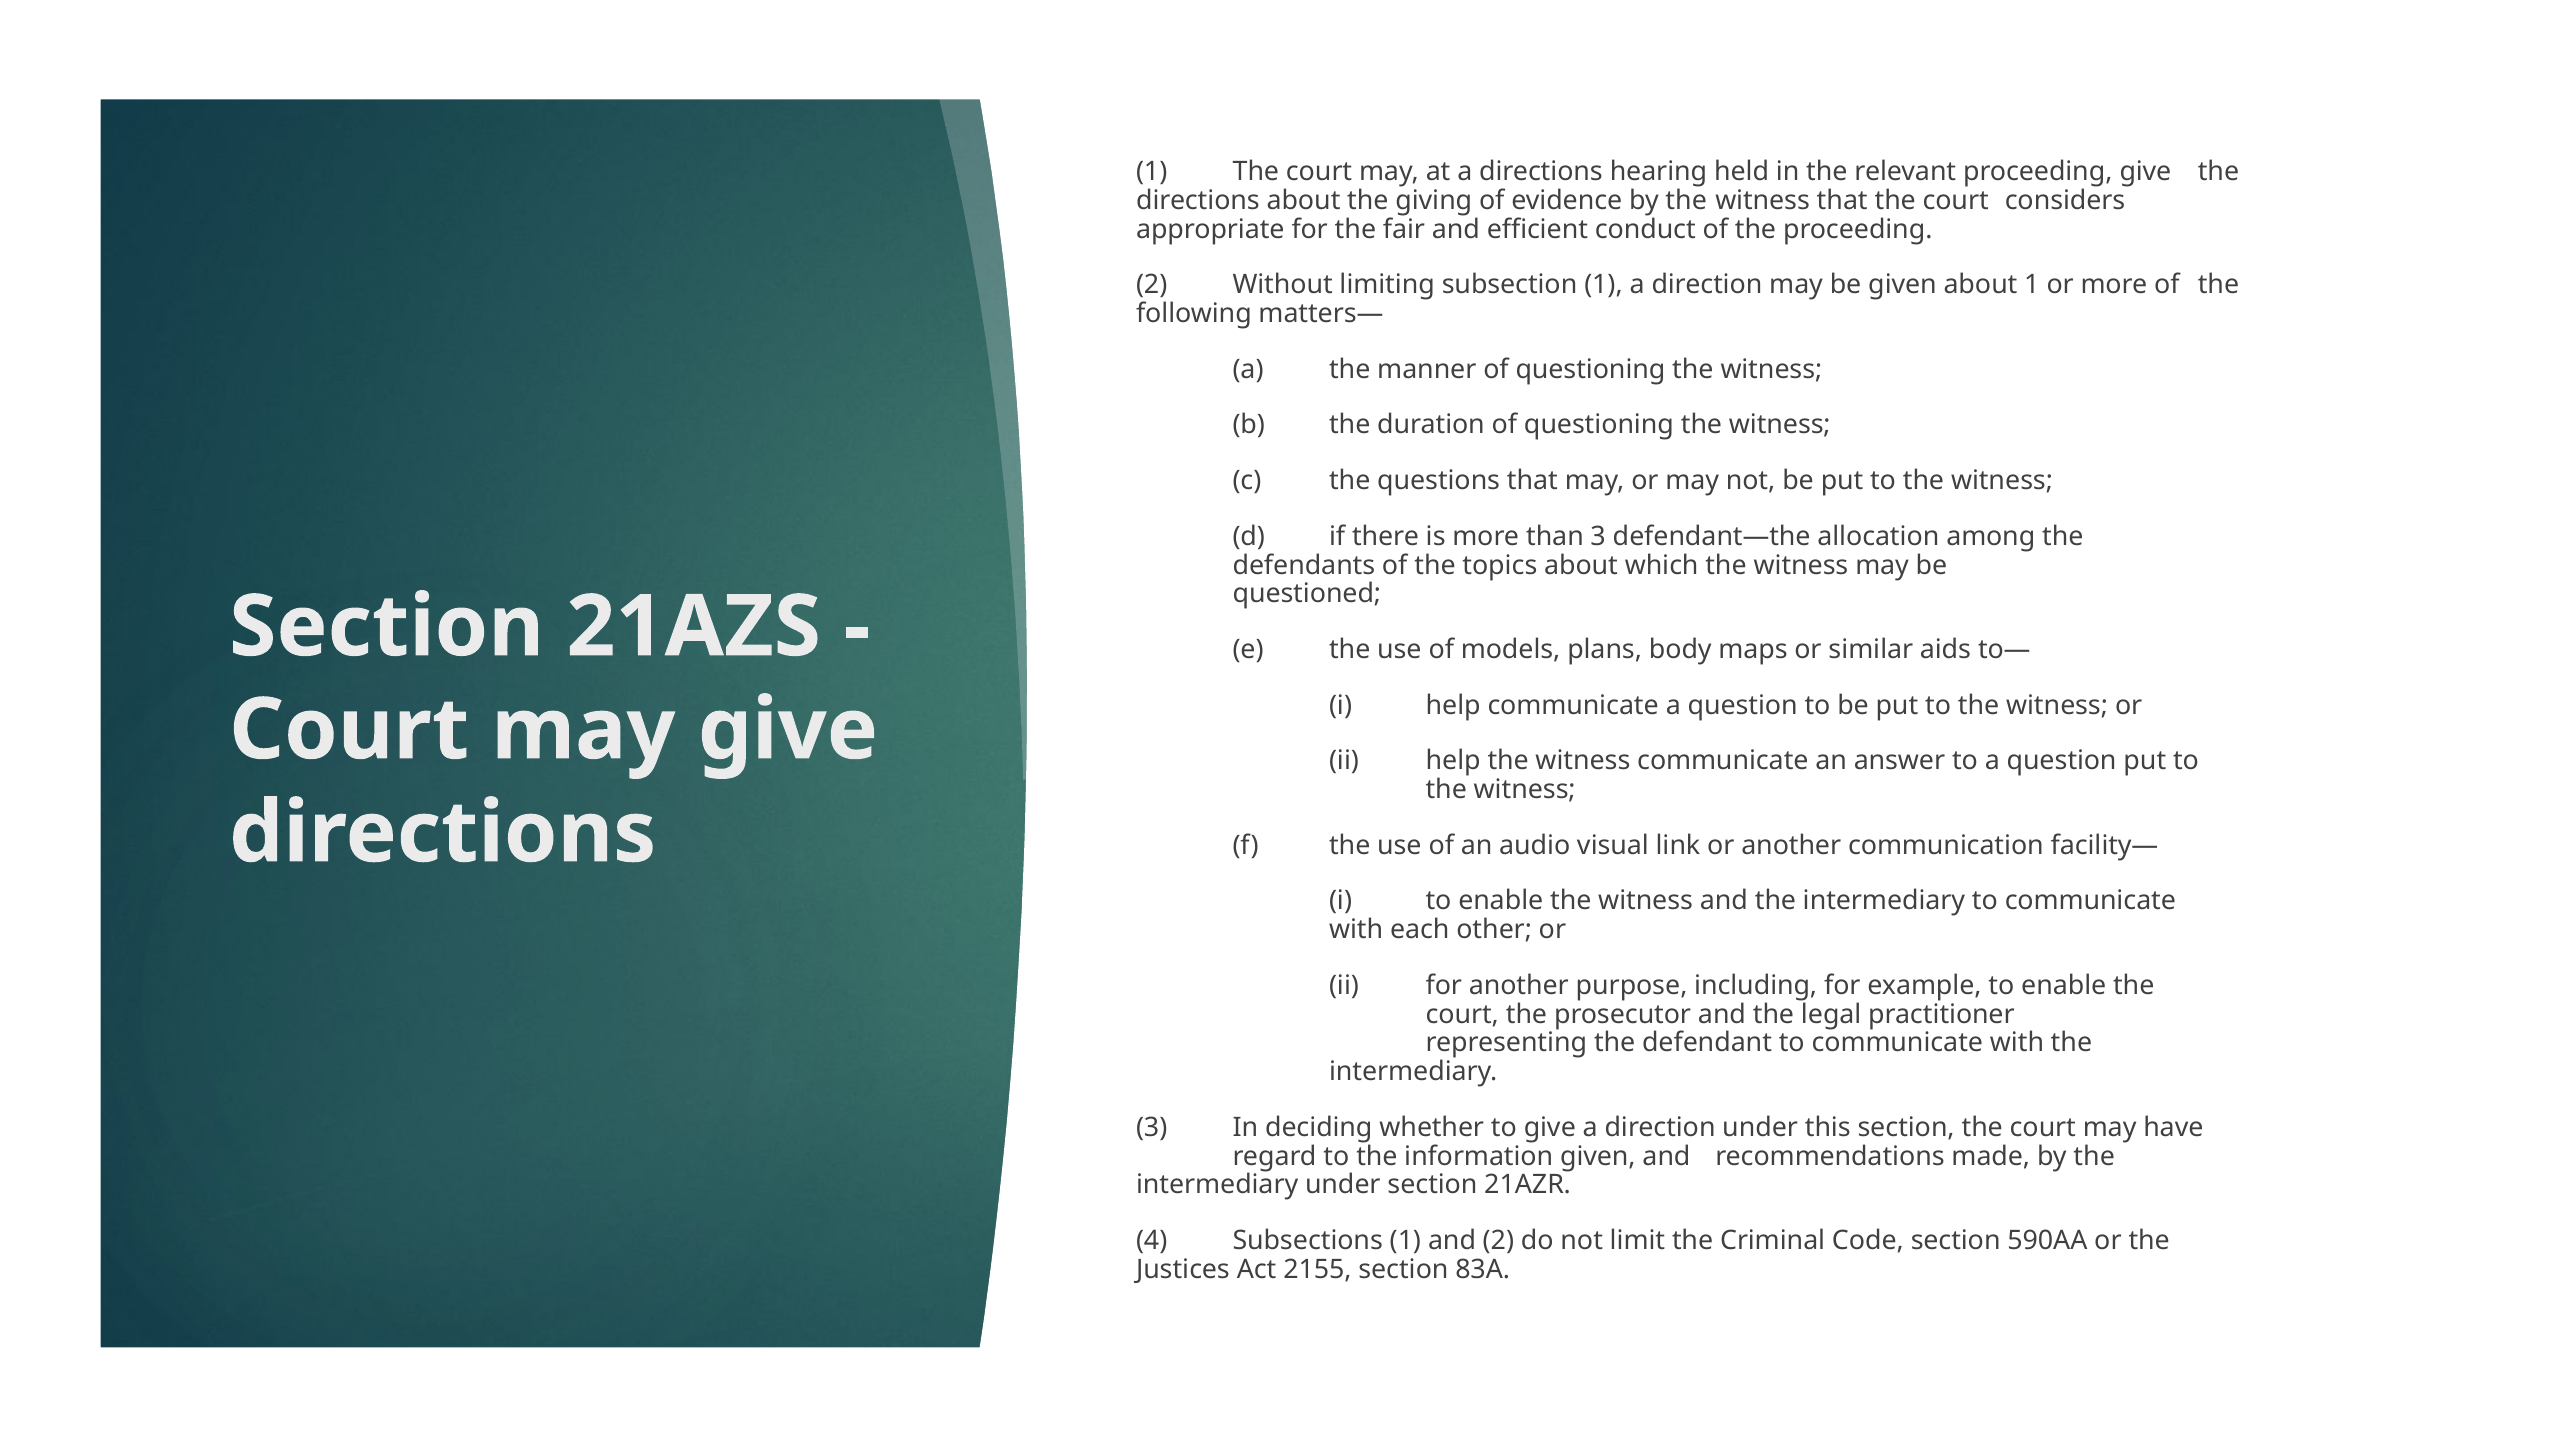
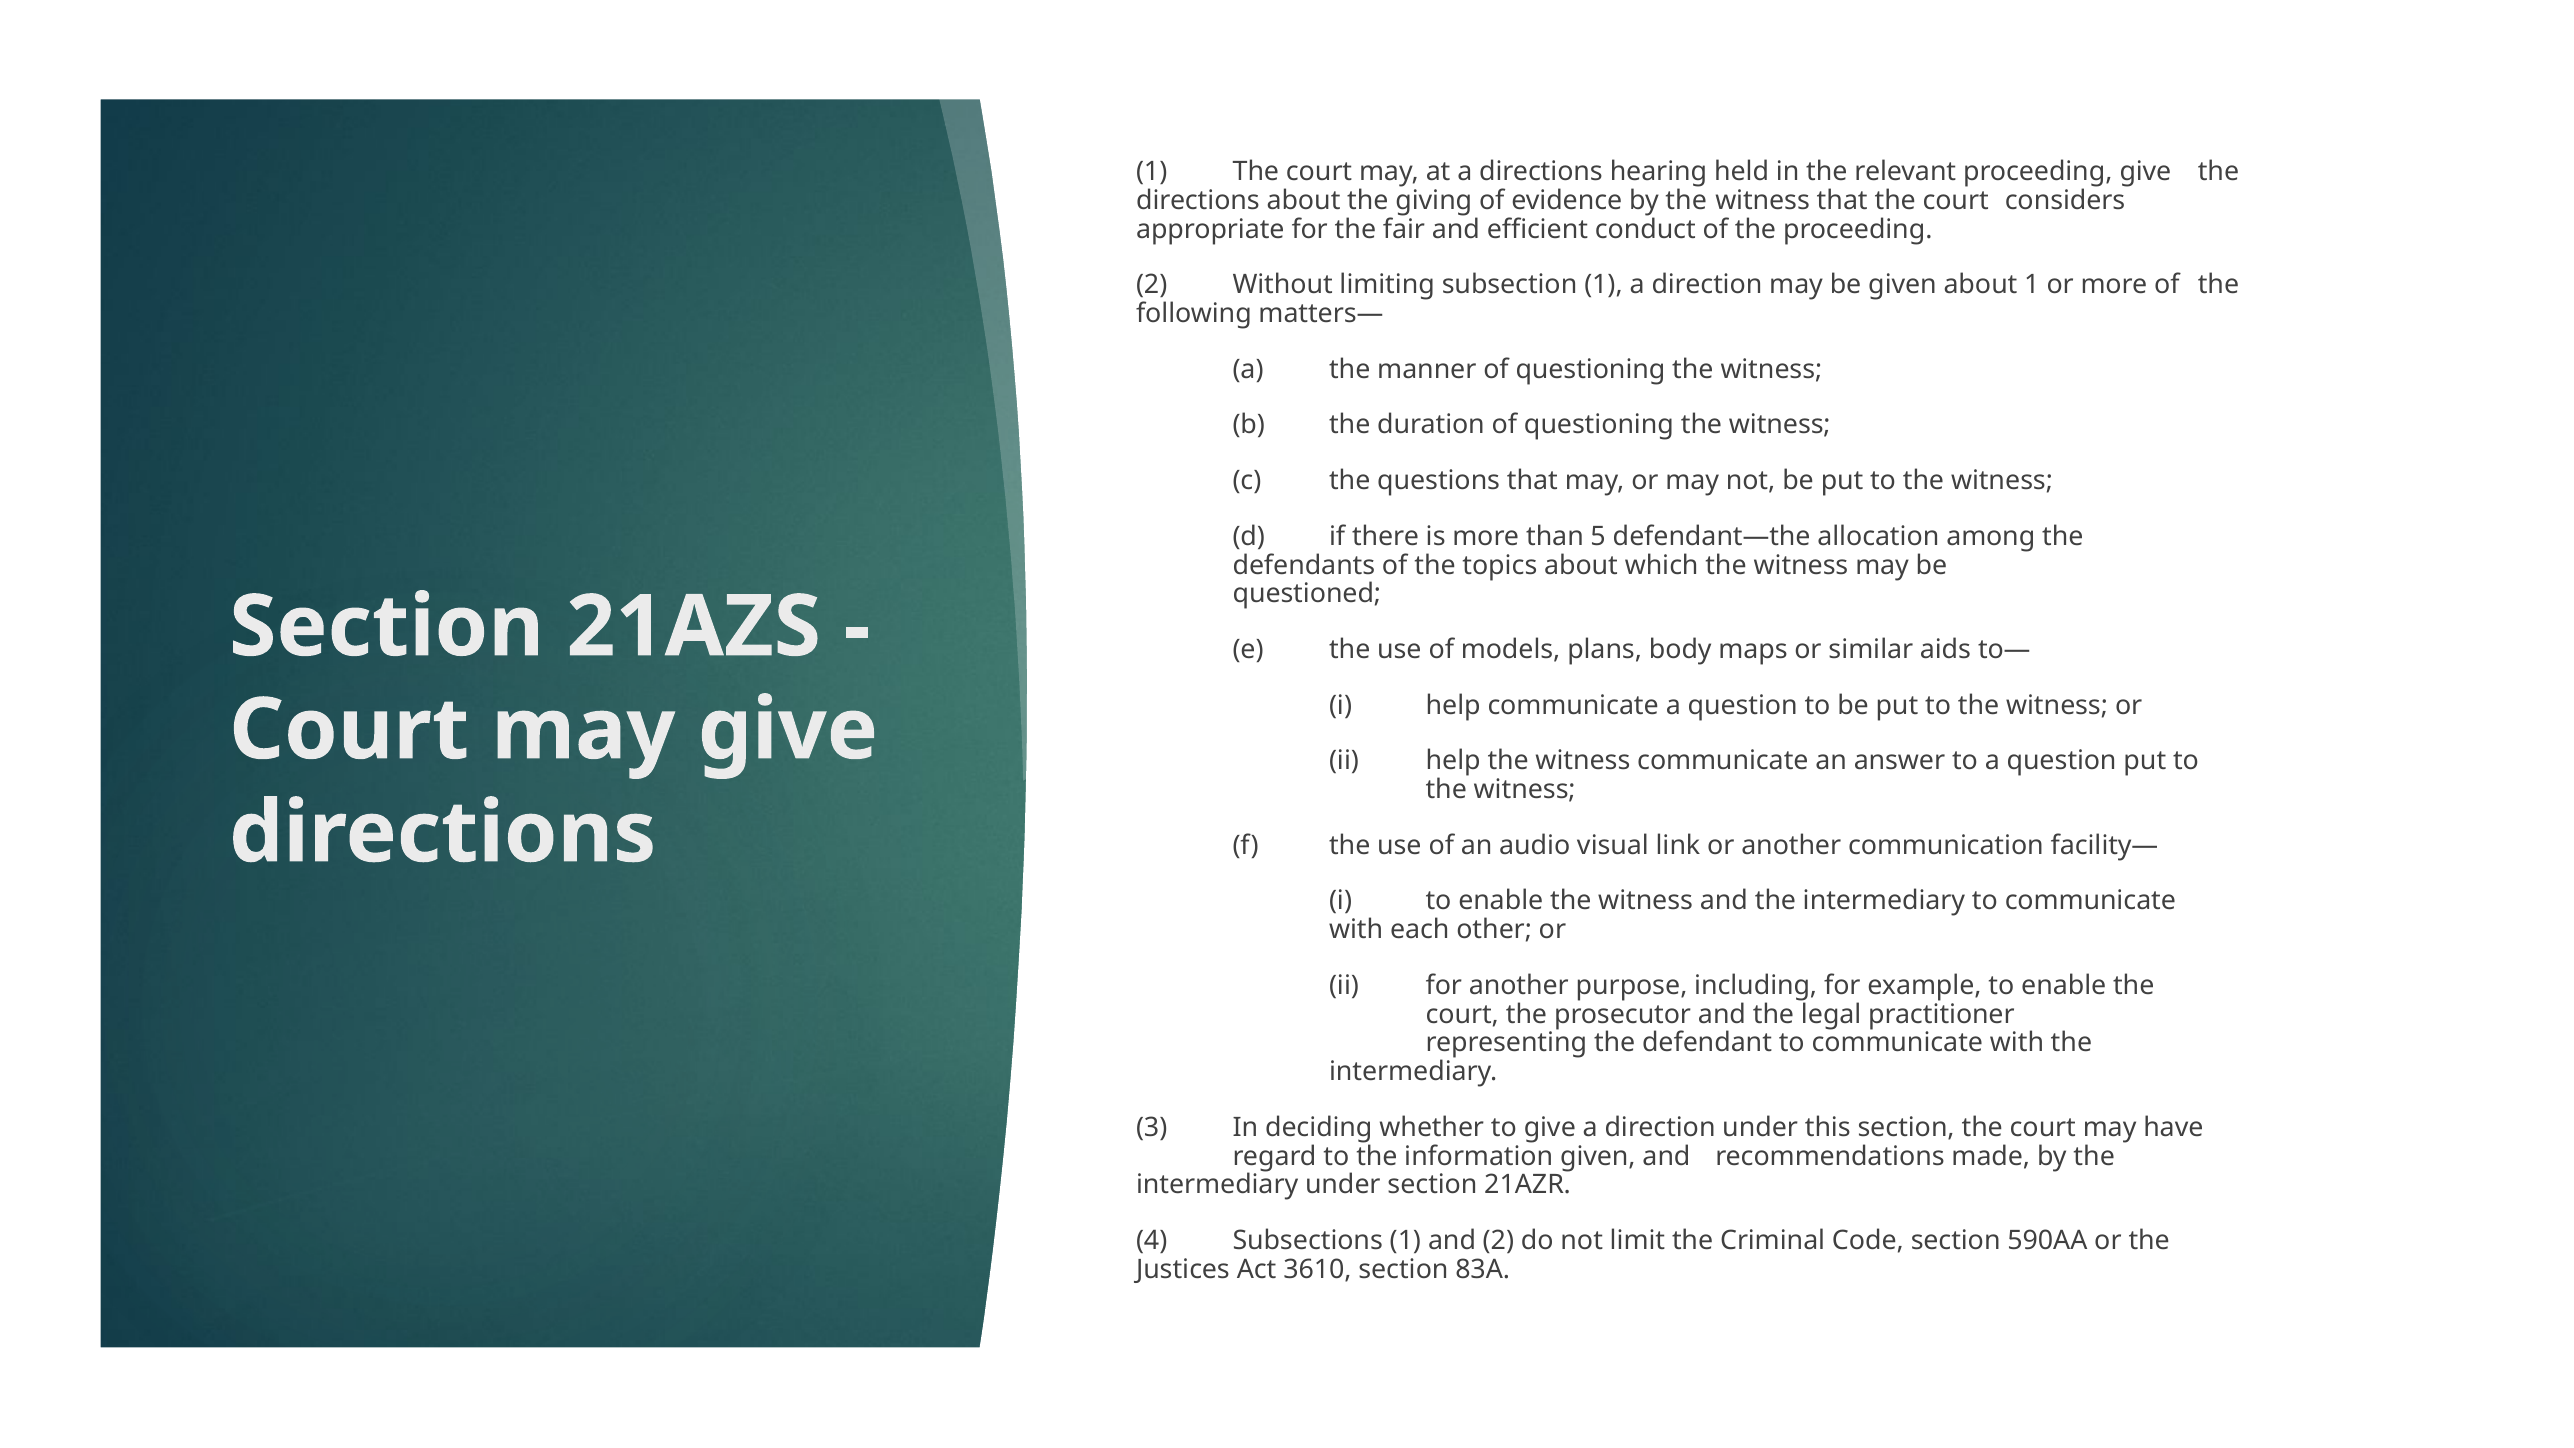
than 3: 3 -> 5
2155: 2155 -> 3610
